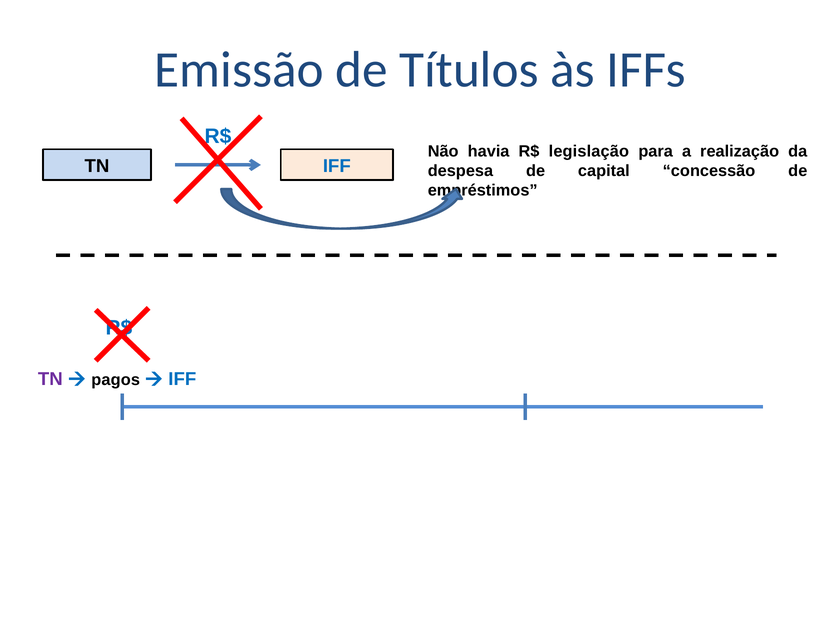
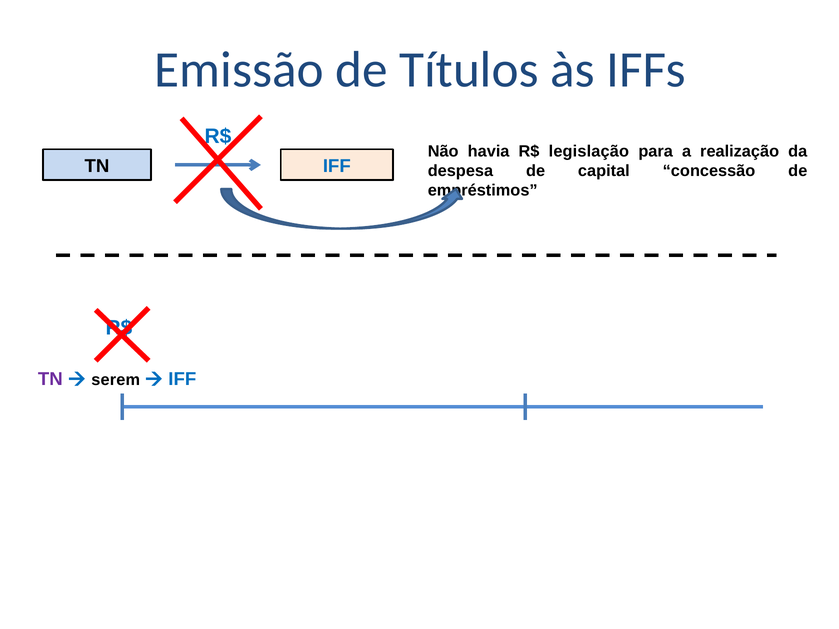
pagos: pagos -> serem
